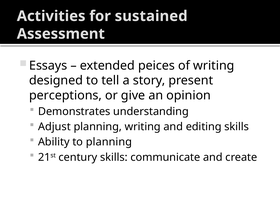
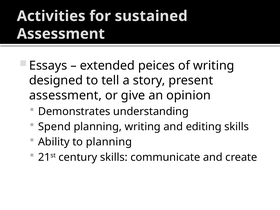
perceptions at (65, 95): perceptions -> assessment
Adjust: Adjust -> Spend
